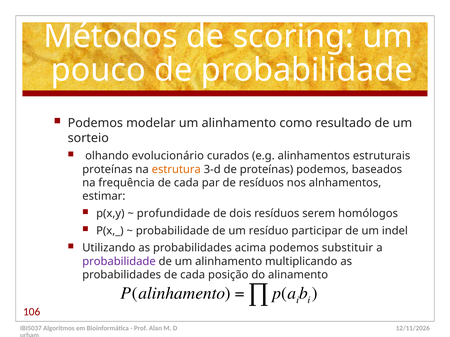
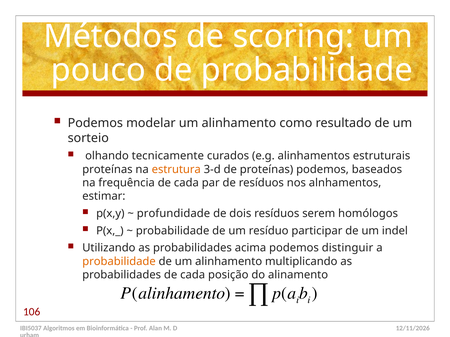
evolucionário: evolucionário -> tecnicamente
substituir: substituir -> distinguir
probabilidade at (119, 262) colour: purple -> orange
